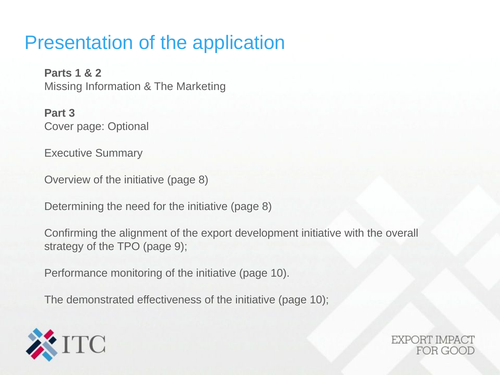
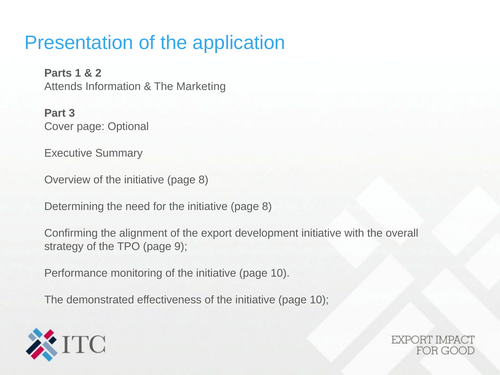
Missing: Missing -> Attends
